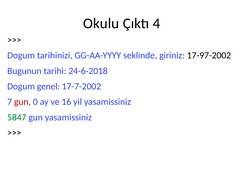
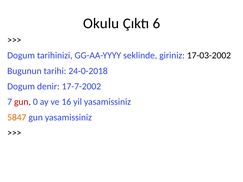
4: 4 -> 6
17-97-2002: 17-97-2002 -> 17-03-2002
24-6-2018: 24-6-2018 -> 24-0-2018
genel: genel -> denir
5847 colour: green -> orange
